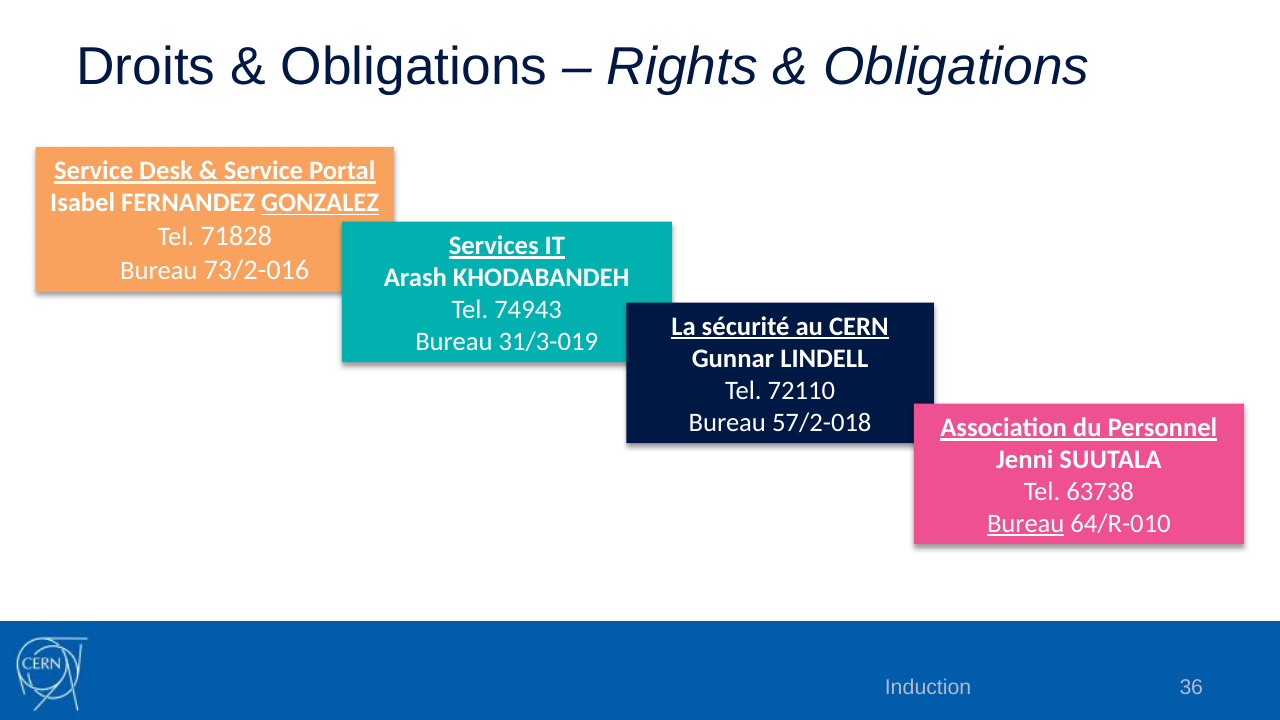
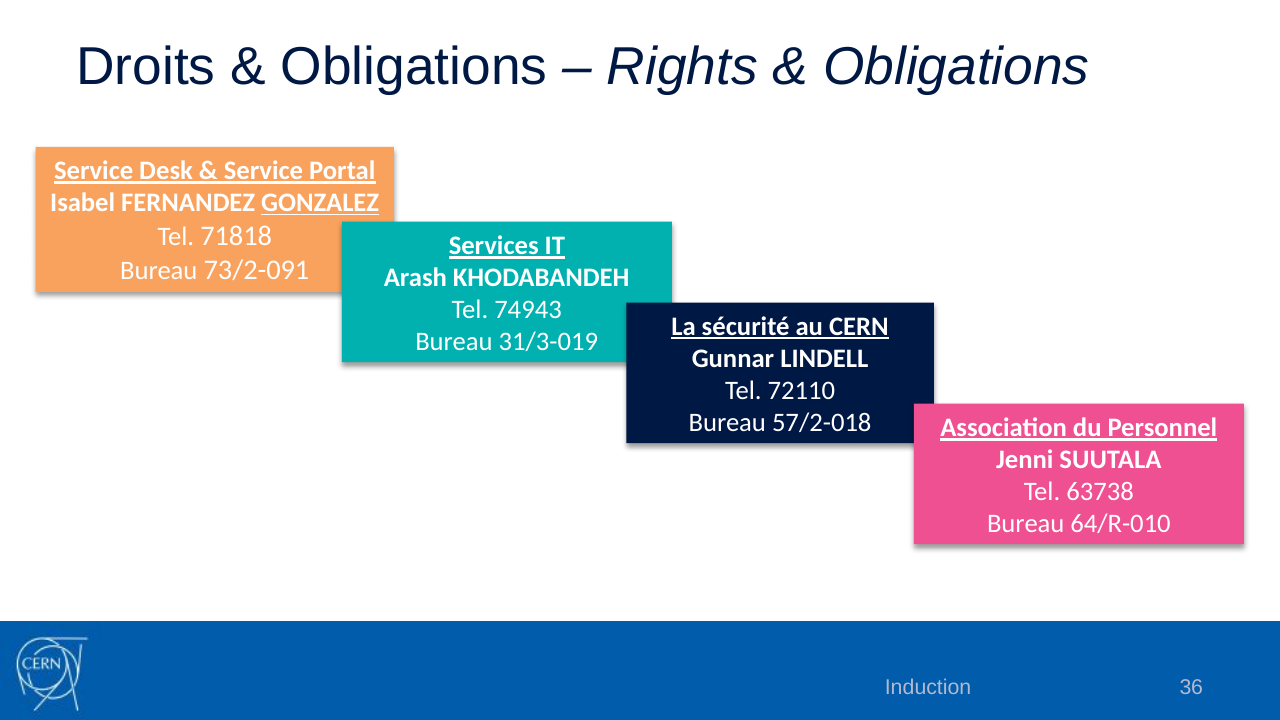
71828: 71828 -> 71818
73/2-016: 73/2-016 -> 73/2-091
Bureau at (1026, 524) underline: present -> none
